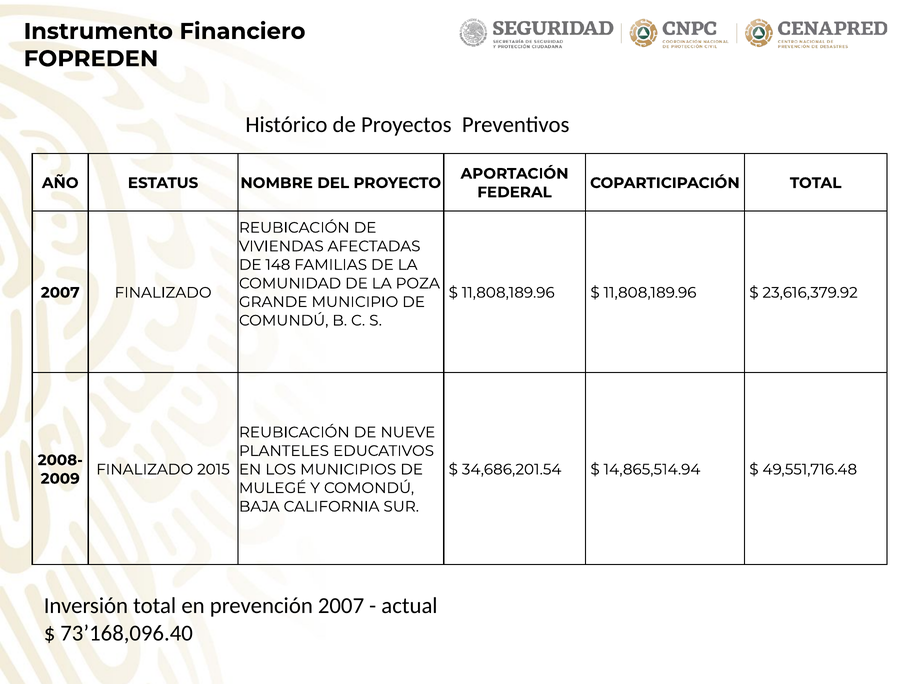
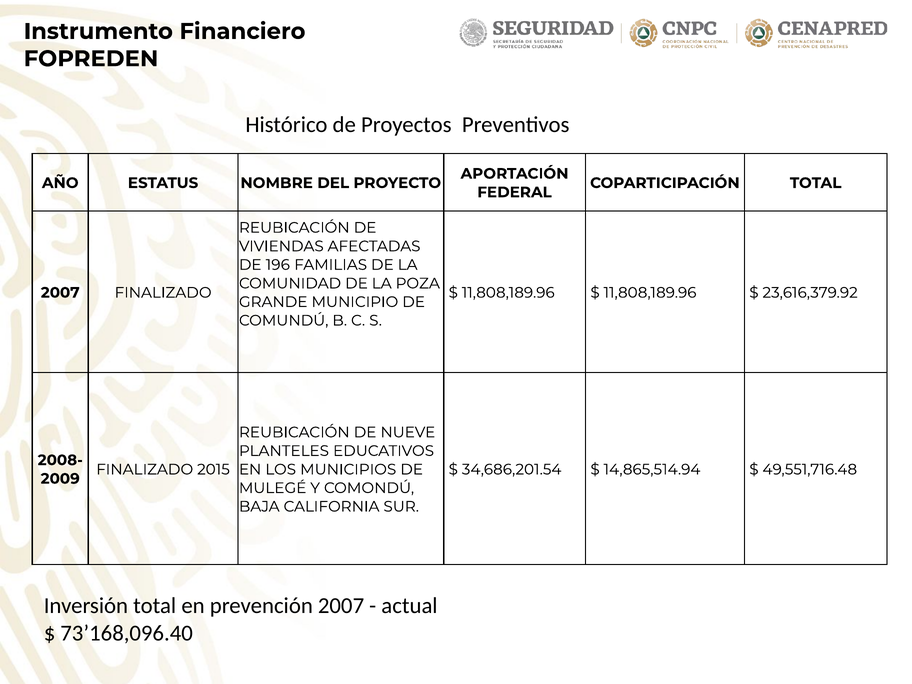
148: 148 -> 196
